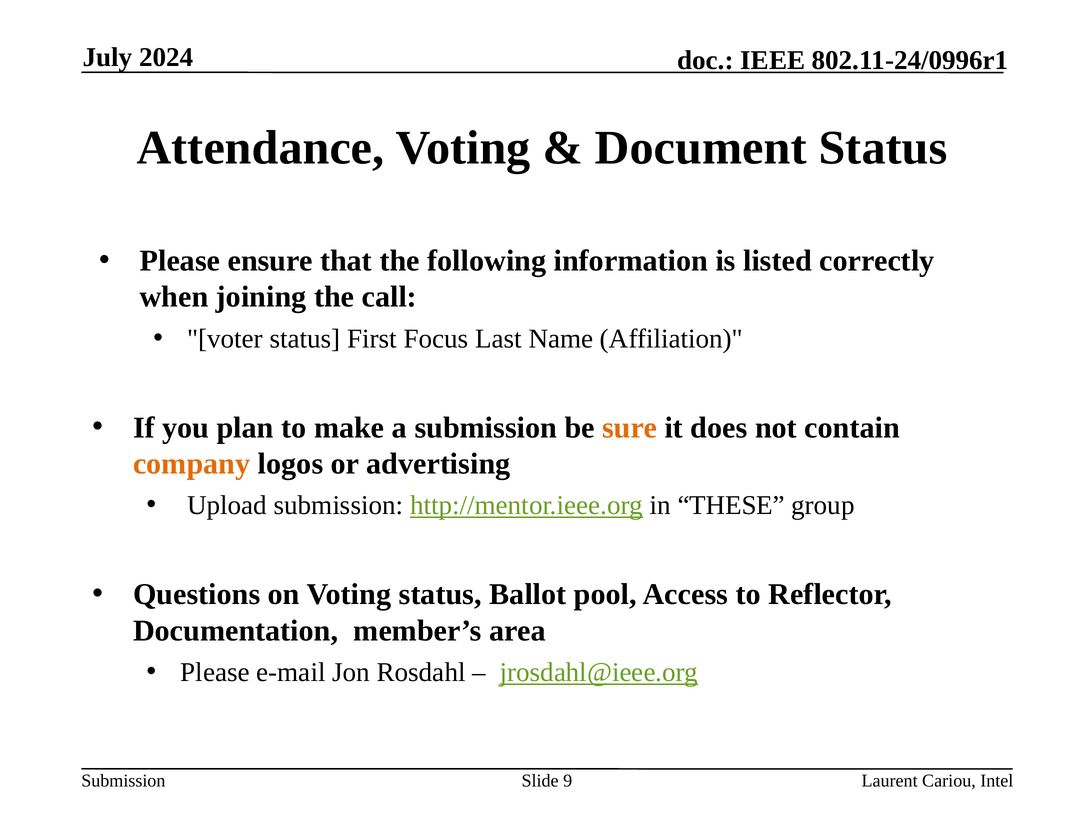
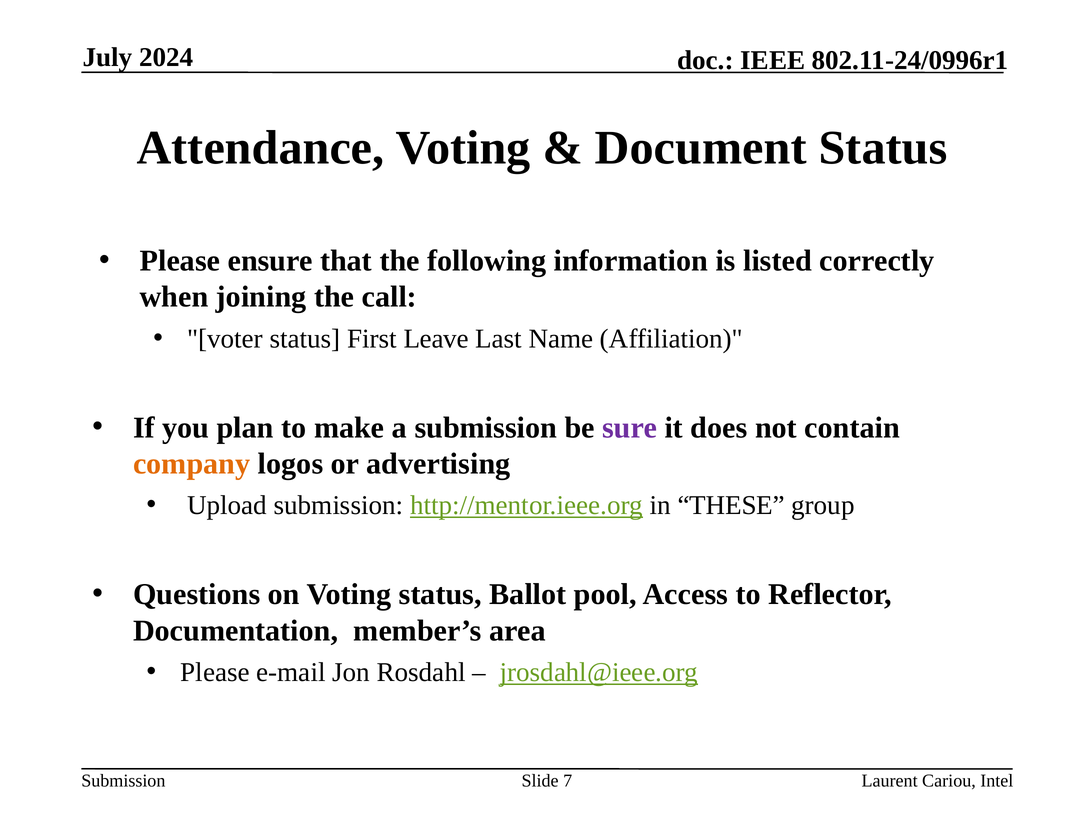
Focus: Focus -> Leave
sure colour: orange -> purple
9: 9 -> 7
